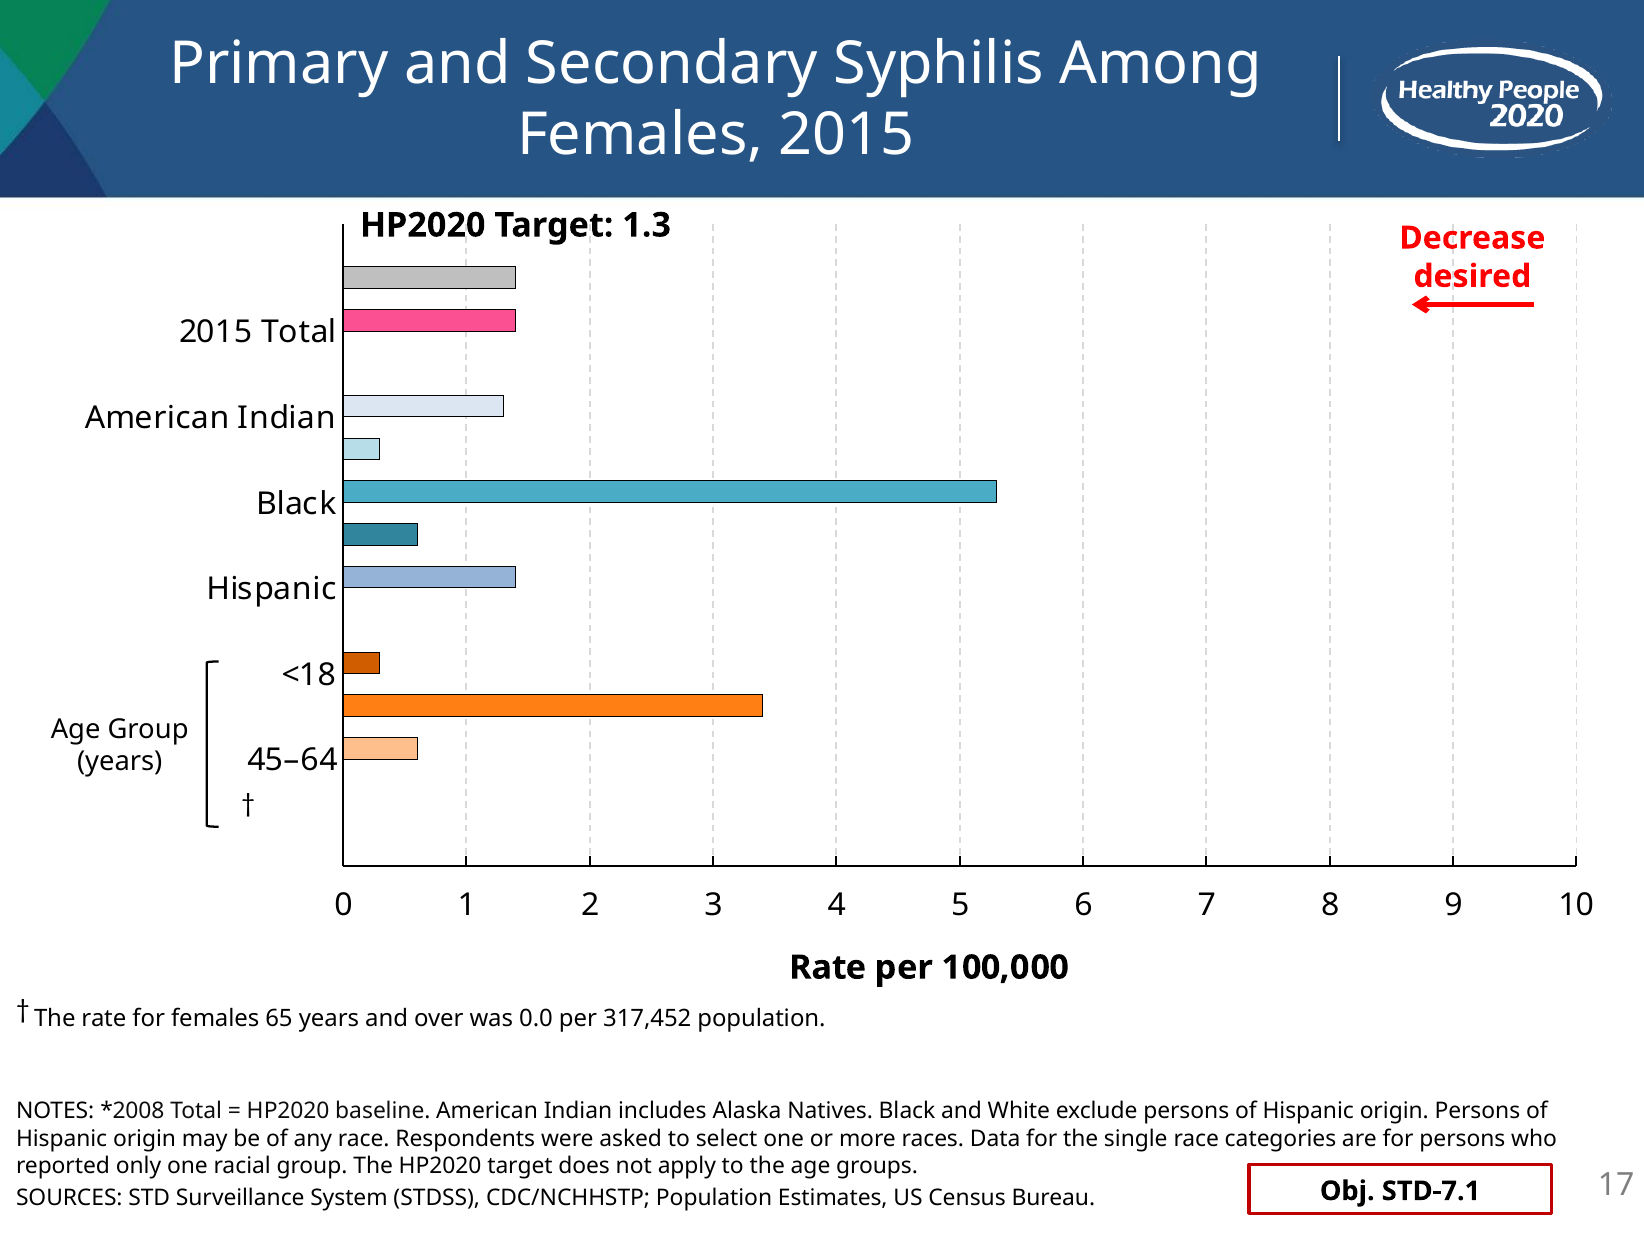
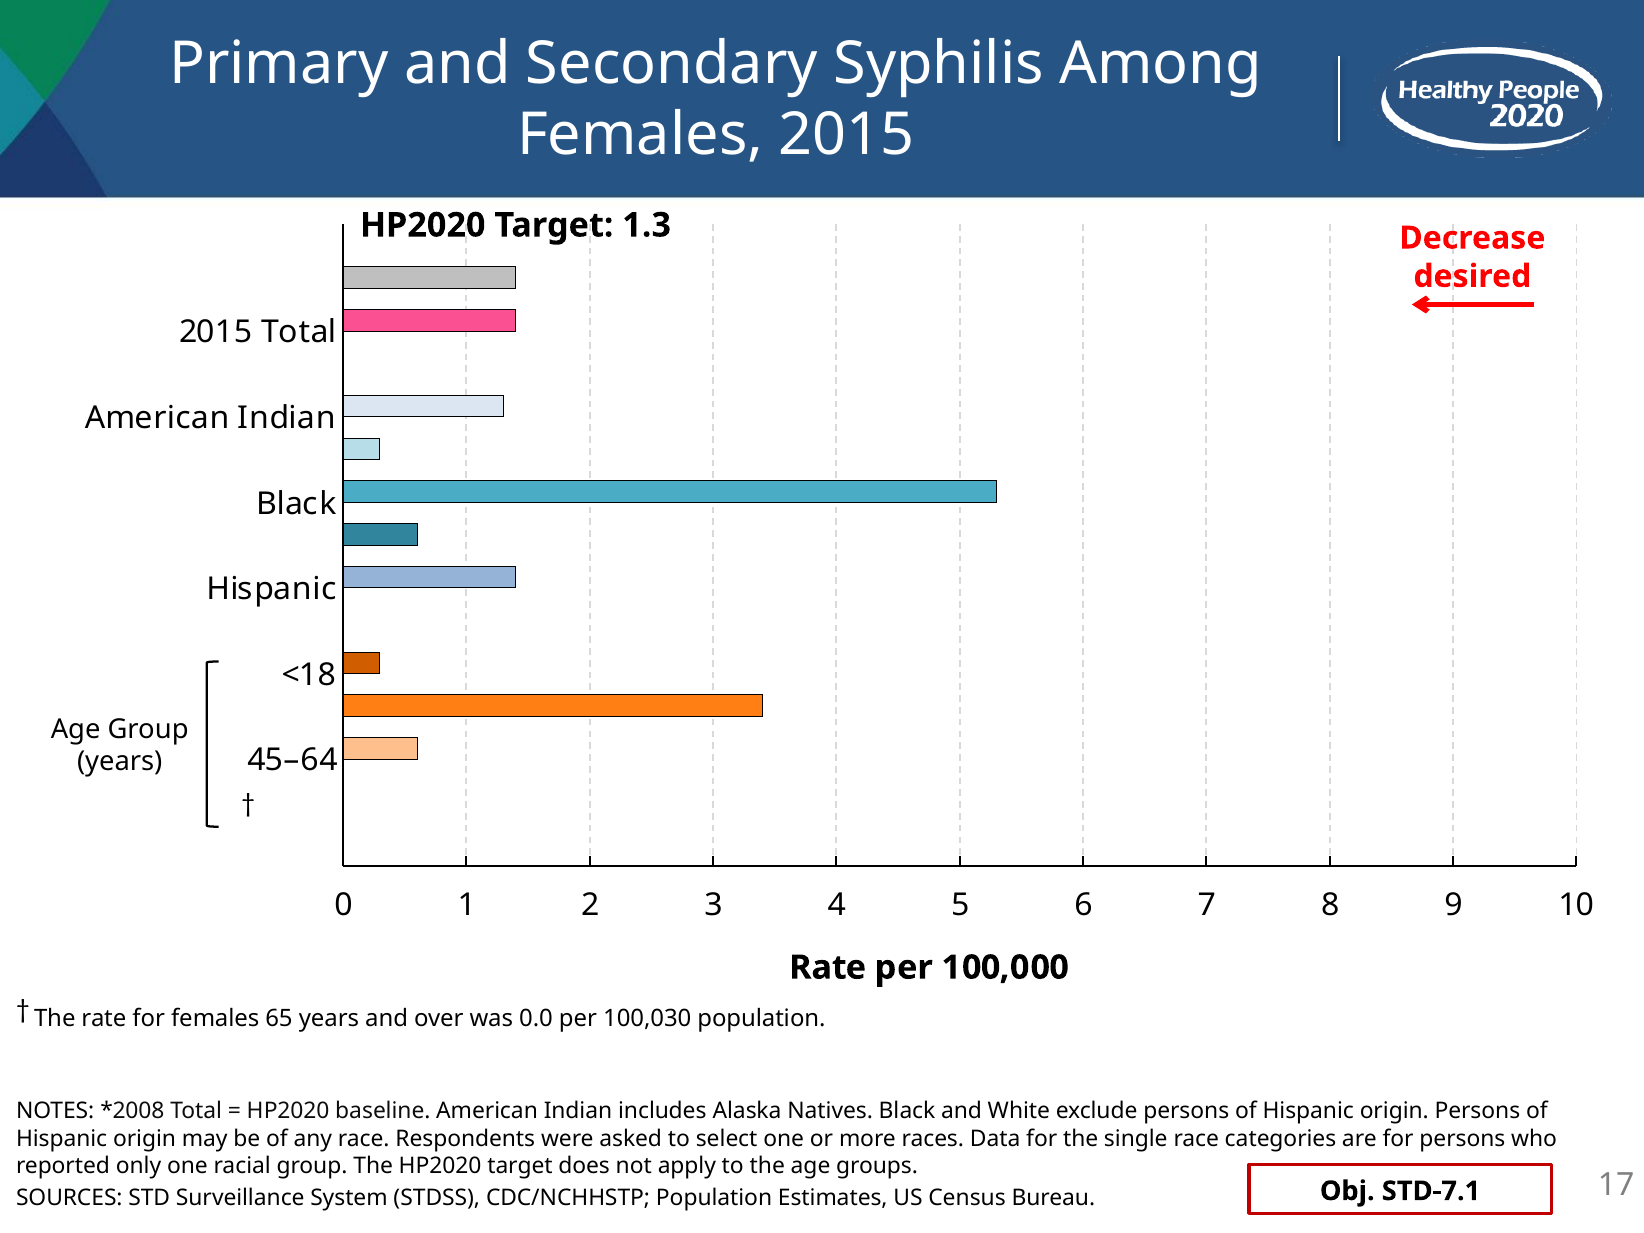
317,452: 317,452 -> 100,030
